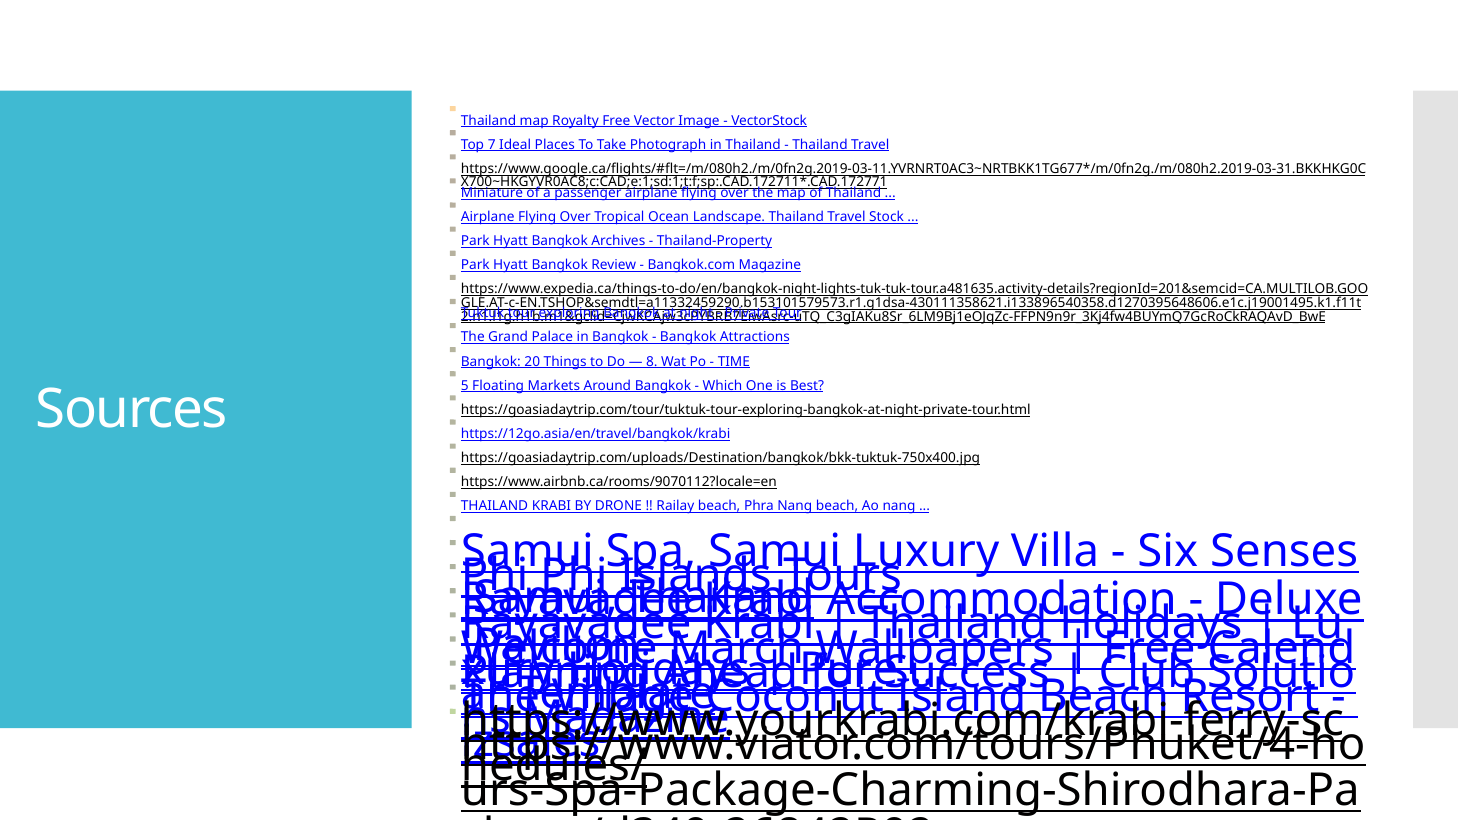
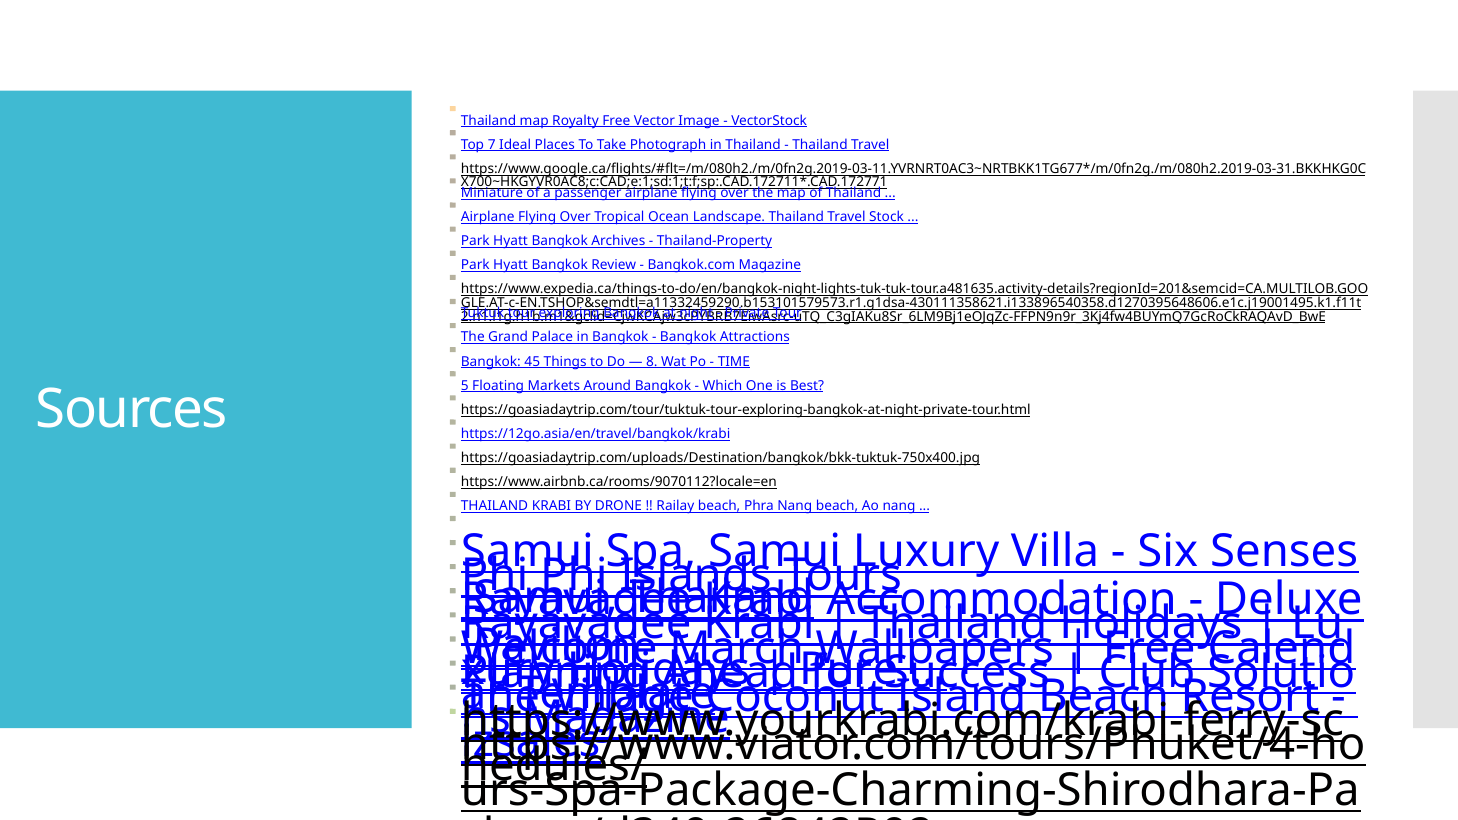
20: 20 -> 45
